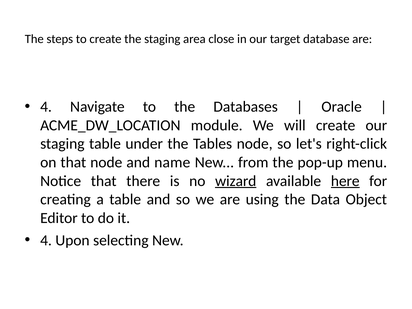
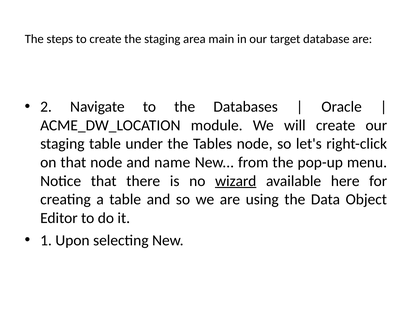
close: close -> main
4 at (46, 107): 4 -> 2
here underline: present -> none
4 at (46, 240): 4 -> 1
